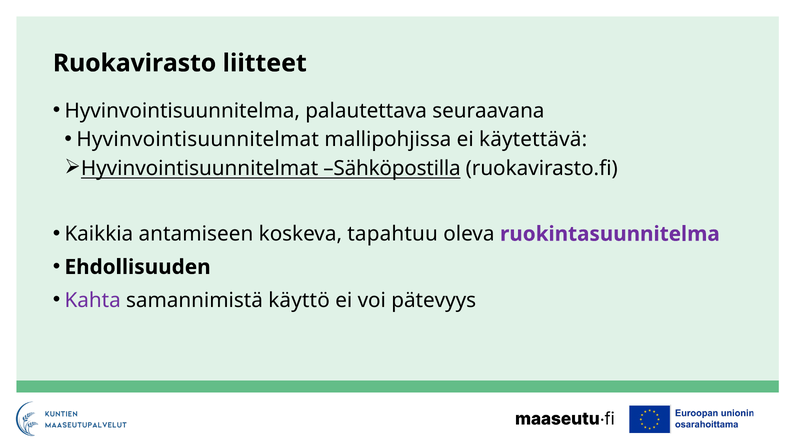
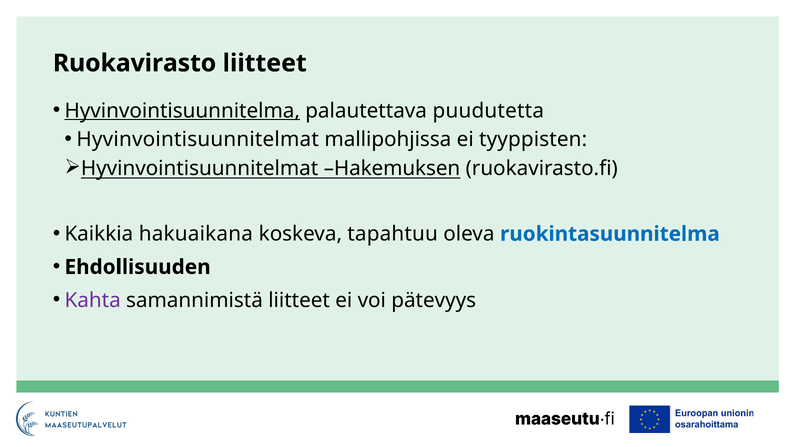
Hyvinvointisuunnitelma underline: none -> present
seuraavana: seuraavana -> puudutetta
käytettävä: käytettävä -> tyyppisten
Sähköpostilla: Sähköpostilla -> Hakemuksen
antamiseen: antamiseen -> hakuaikana
ruokintasuunnitelma colour: purple -> blue
samannimistä käyttö: käyttö -> liitteet
